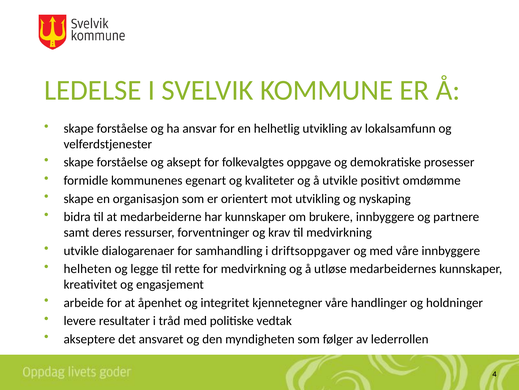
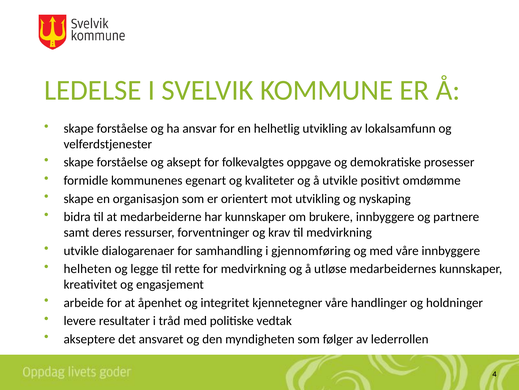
driftsoppgaver: driftsoppgaver -> gjennomføring
